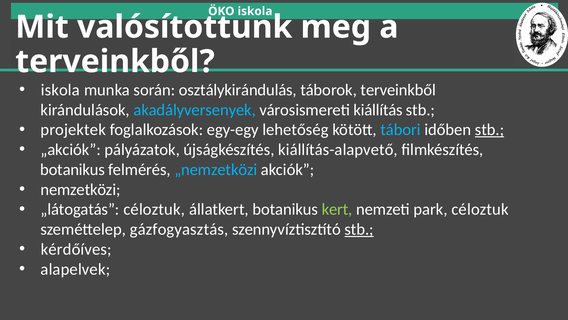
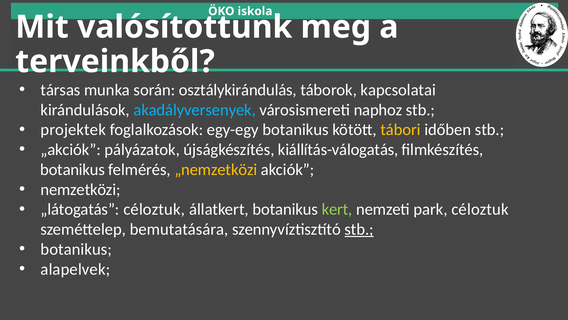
iskola at (60, 90): iskola -> társas
táborok terveinkből: terveinkből -> kapcsolatai
kiállítás: kiállítás -> naphoz
egy-egy lehetőség: lehetőség -> botanikus
tábori colour: light blue -> yellow
stb at (490, 130) underline: present -> none
kiállítás-alapvető: kiállítás-alapvető -> kiállítás-válogatás
„nemzetközi colour: light blue -> yellow
gázfogyasztás: gázfogyasztás -> bemutatására
kérdőíves at (76, 249): kérdőíves -> botanikus
